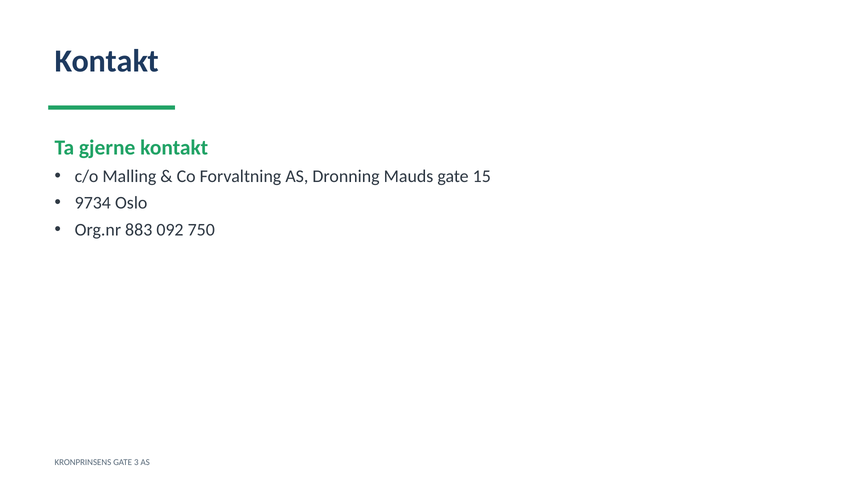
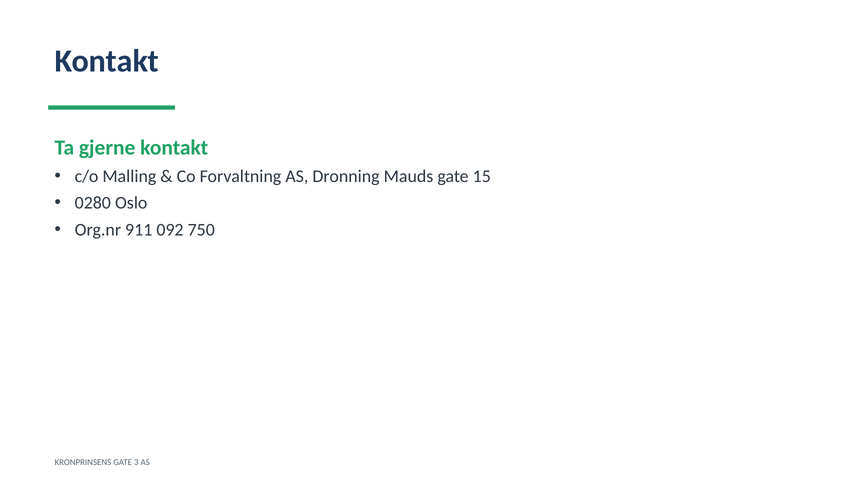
9734: 9734 -> 0280
883: 883 -> 911
